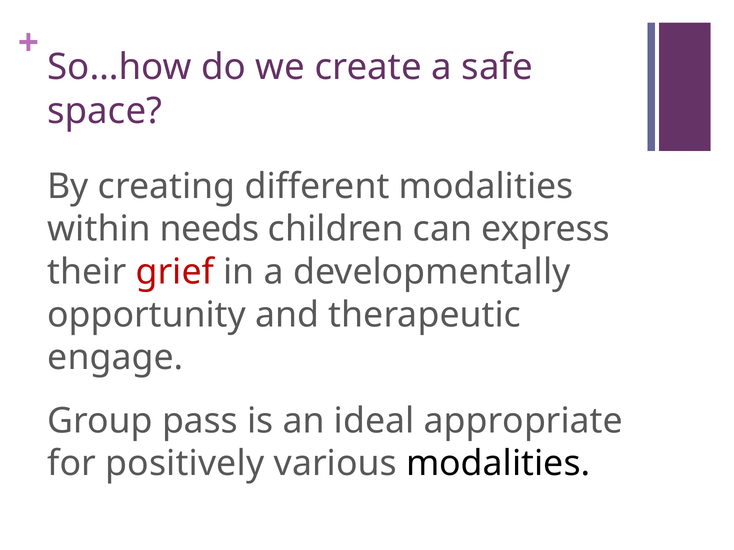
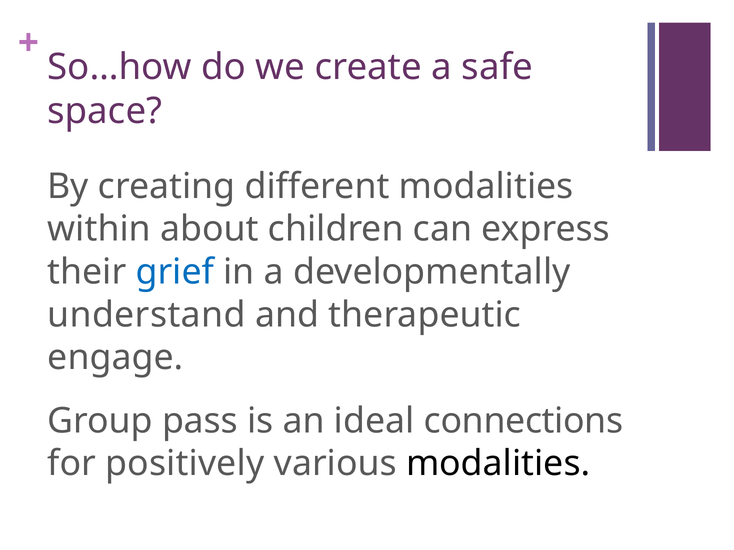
needs: needs -> about
grief colour: red -> blue
opportunity: opportunity -> understand
appropriate: appropriate -> connections
